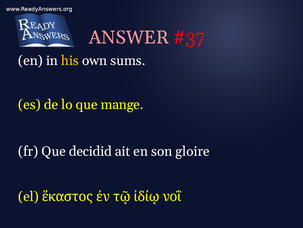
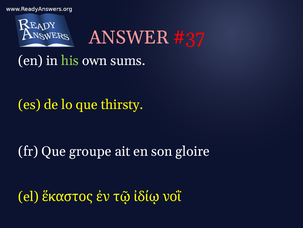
his colour: yellow -> light green
mange: mange -> thirsty
decidid: decidid -> groupe
